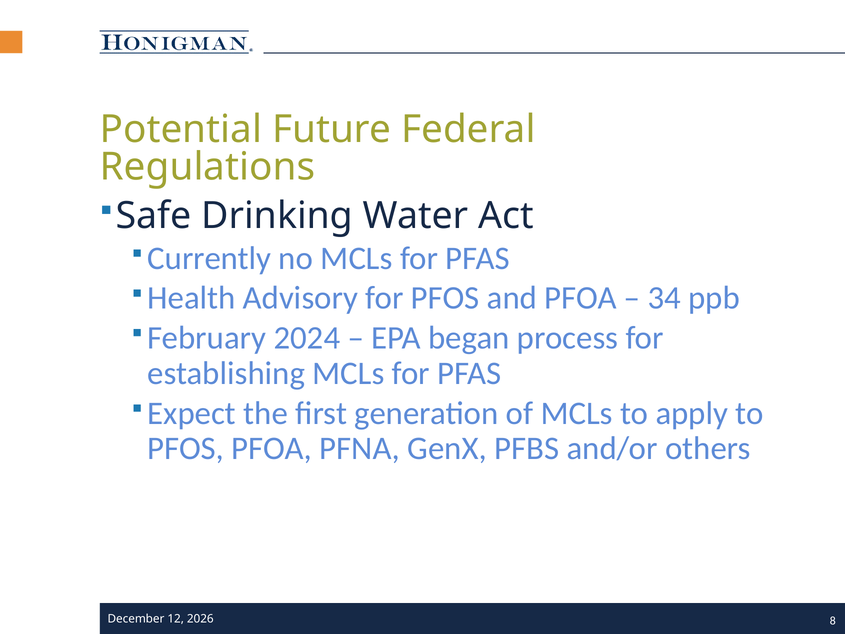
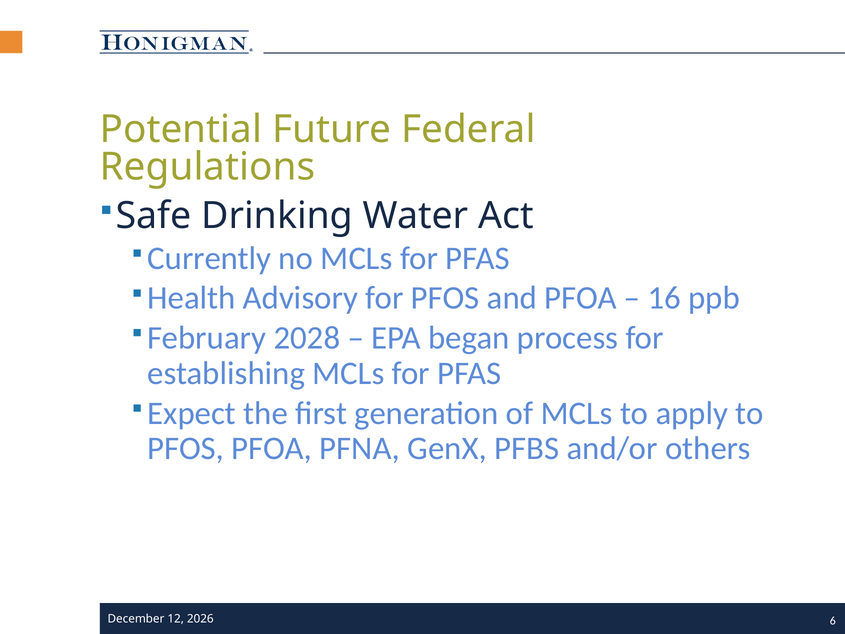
34: 34 -> 16
2024: 2024 -> 2028
8: 8 -> 6
